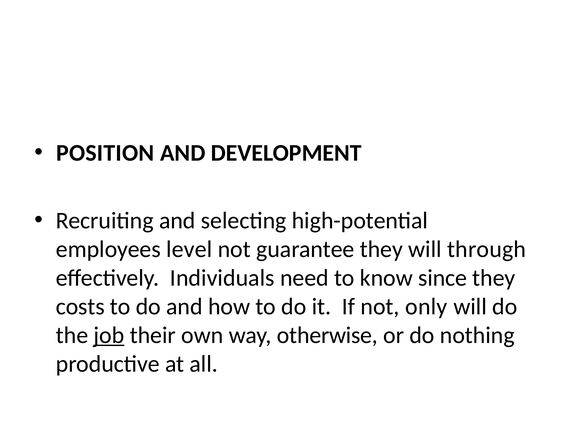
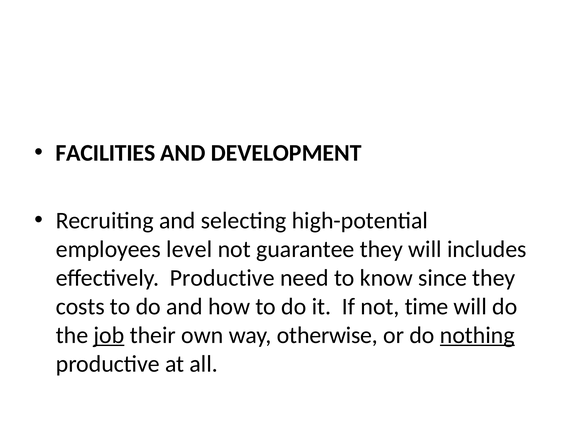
POSITION: POSITION -> FACILITIES
through: through -> includes
effectively Individuals: Individuals -> Productive
only: only -> time
nothing underline: none -> present
